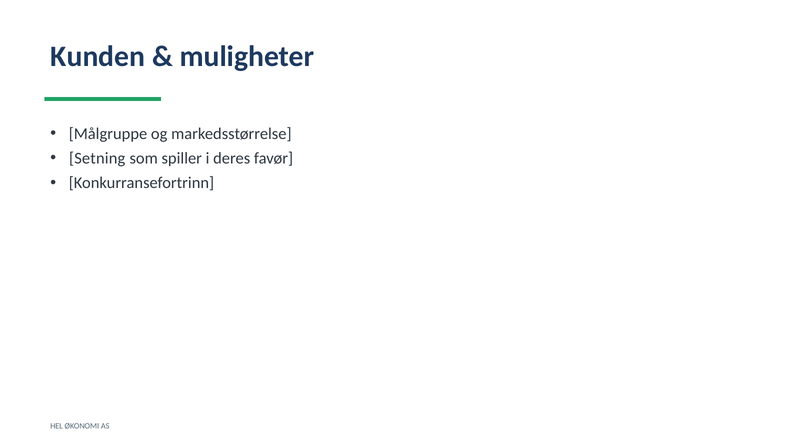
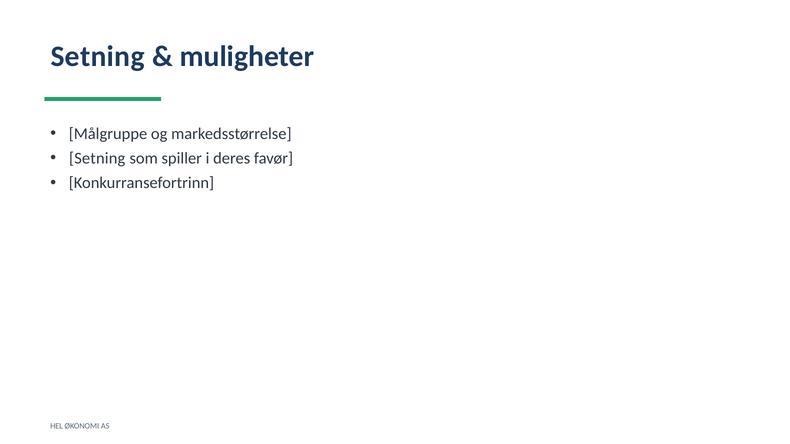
Kunden at (98, 56): Kunden -> Setning
